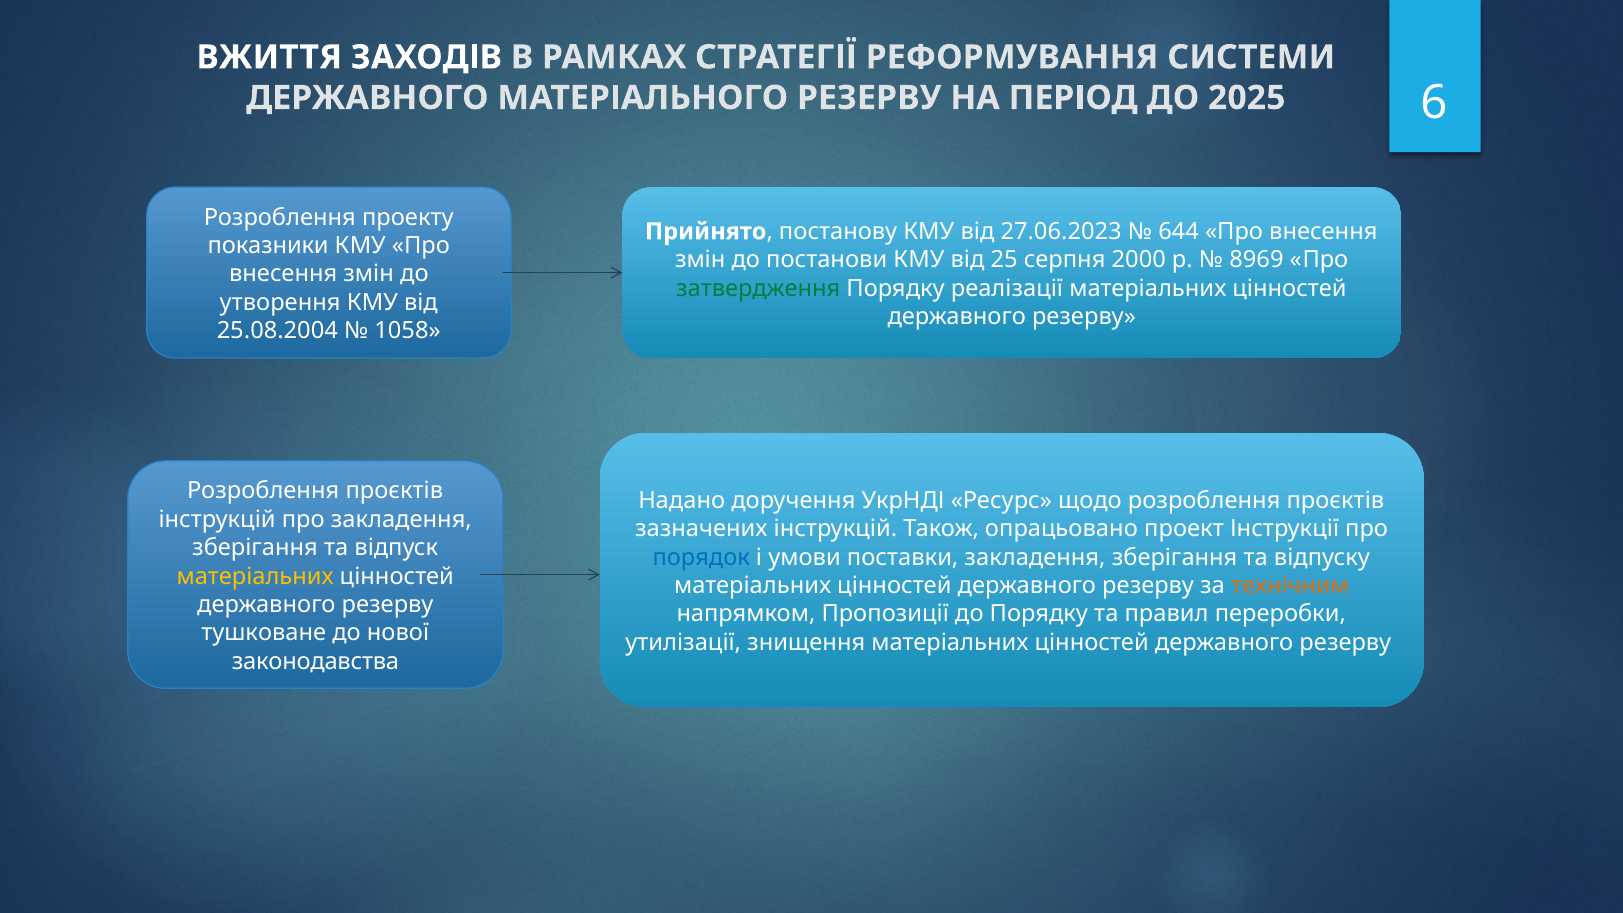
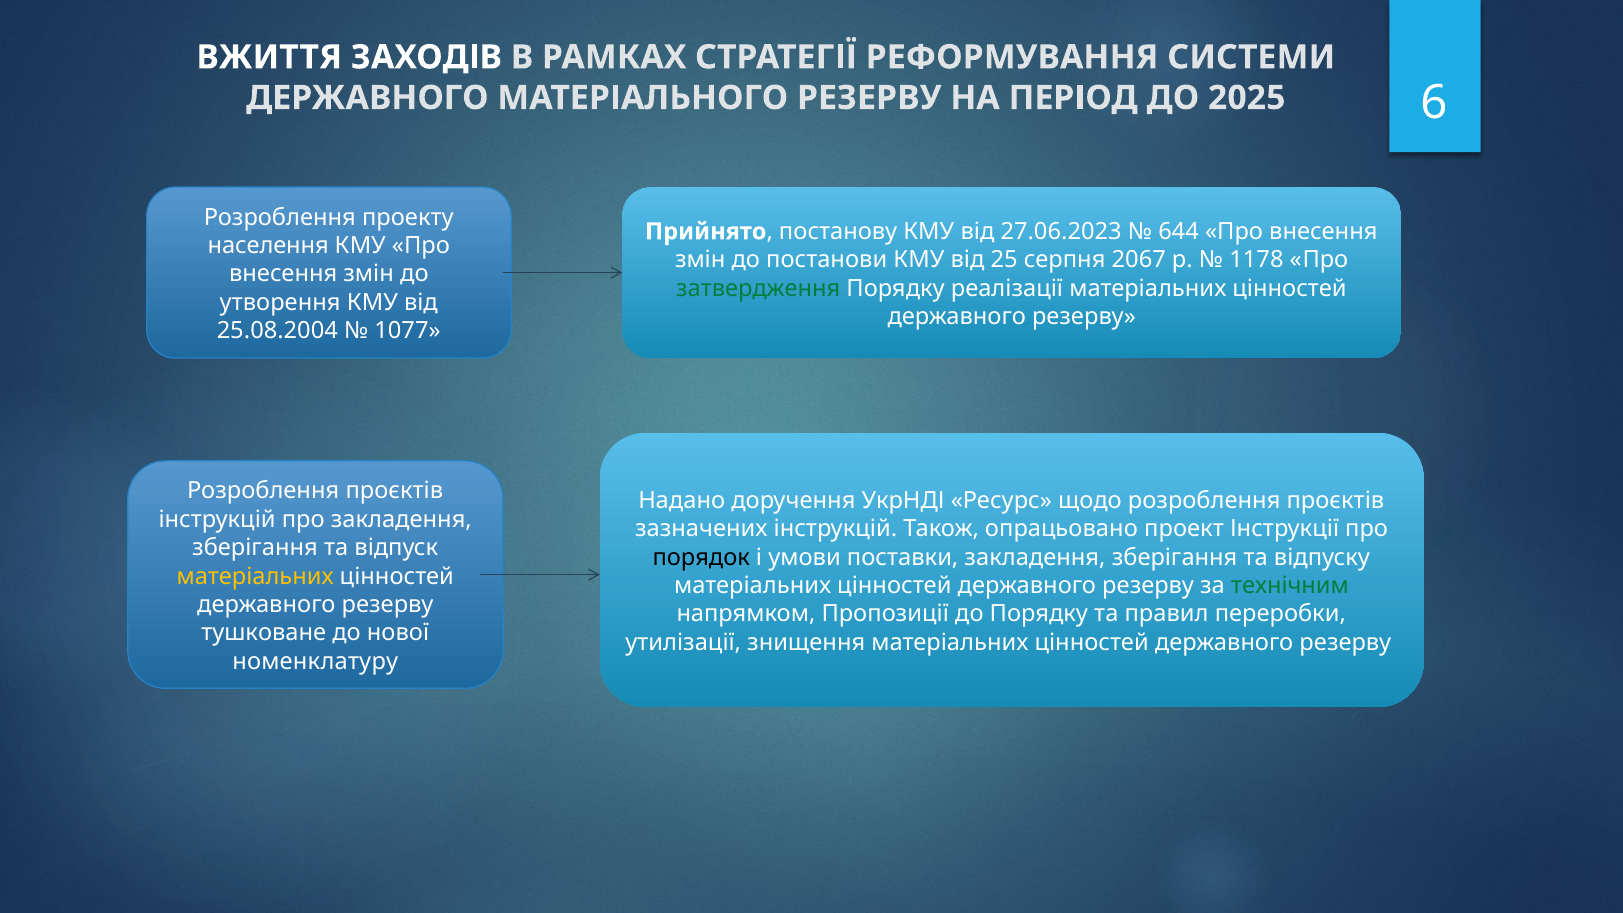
показники: показники -> населення
2000: 2000 -> 2067
8969: 8969 -> 1178
1058: 1058 -> 1077
порядок colour: blue -> black
технічним colour: orange -> green
законодавства: законодавства -> номенклатуру
